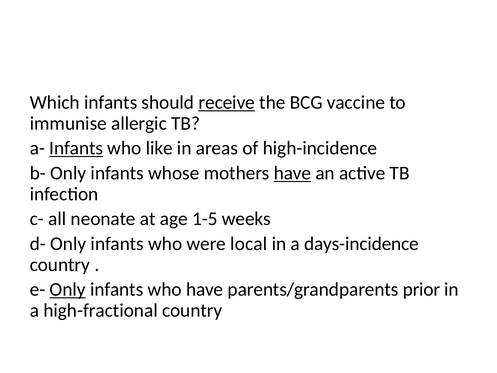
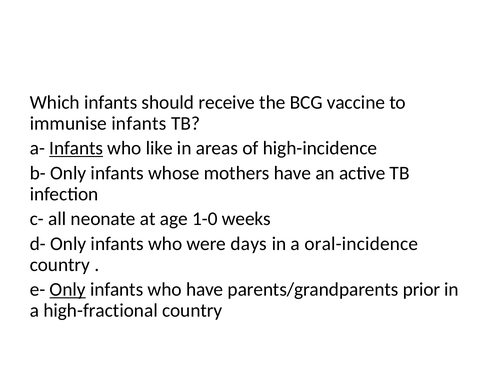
receive underline: present -> none
immunise allergic: allergic -> infants
have at (292, 173) underline: present -> none
1-5: 1-5 -> 1-0
local: local -> days
days-incidence: days-incidence -> oral-incidence
